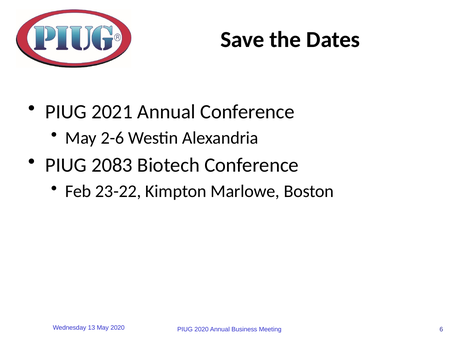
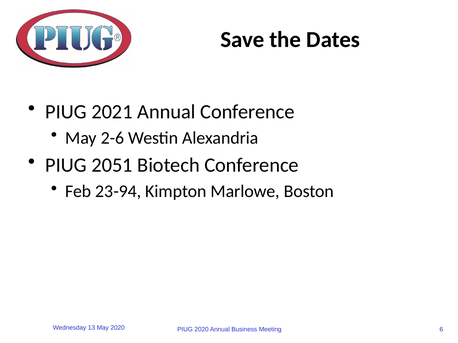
2083: 2083 -> 2051
23-22: 23-22 -> 23-94
